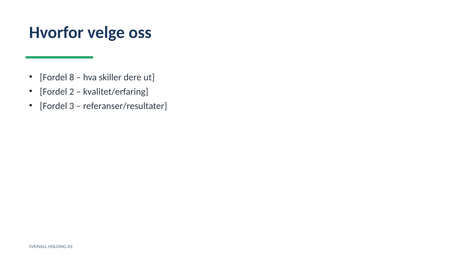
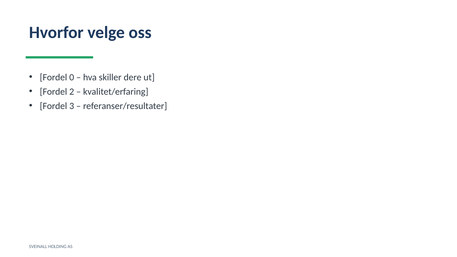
8: 8 -> 0
